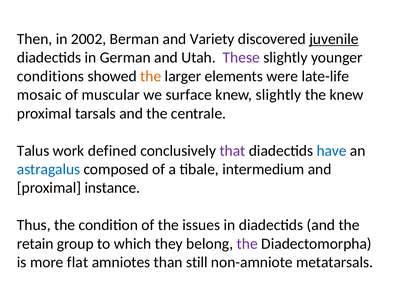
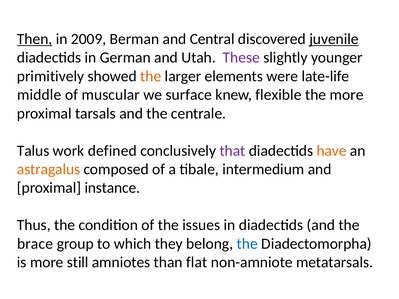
Then underline: none -> present
2002: 2002 -> 2009
Variety: Variety -> Central
conditions: conditions -> primitively
mosaic: mosaic -> middle
knew slightly: slightly -> flexible
the knew: knew -> more
have colour: blue -> orange
astragalus colour: blue -> orange
retain: retain -> brace
the at (247, 244) colour: purple -> blue
flat: flat -> still
still: still -> flat
